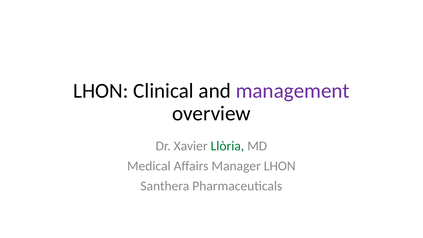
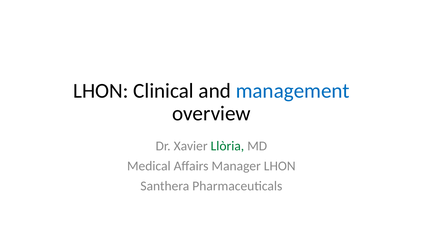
management colour: purple -> blue
